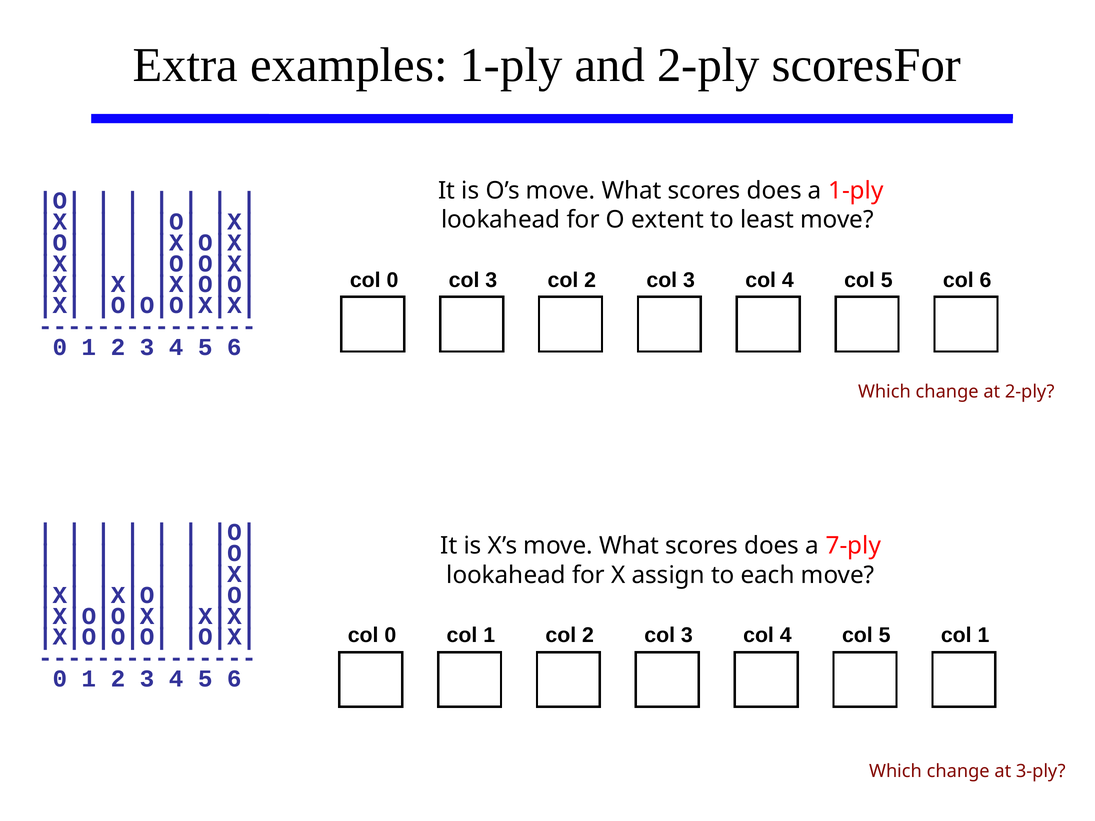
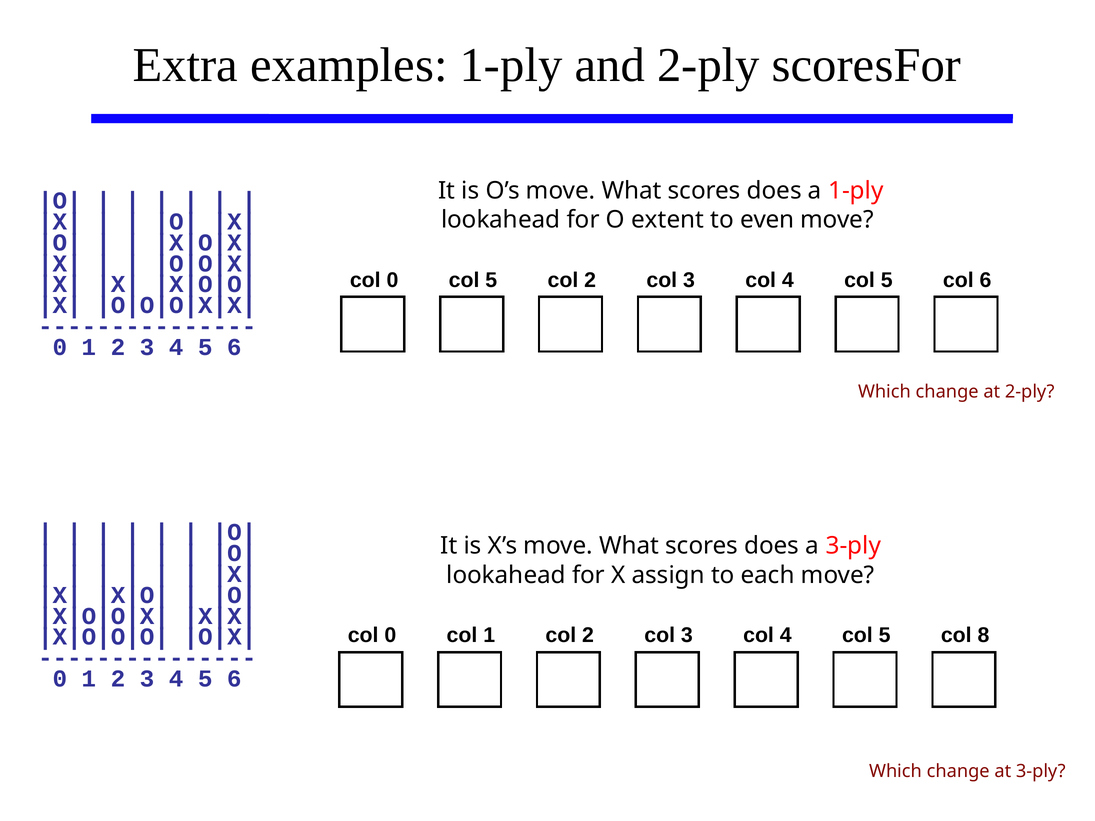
least: least -> even
0 col 3: 3 -> 5
a 7-ply: 7-ply -> 3-ply
5 col 1: 1 -> 8
